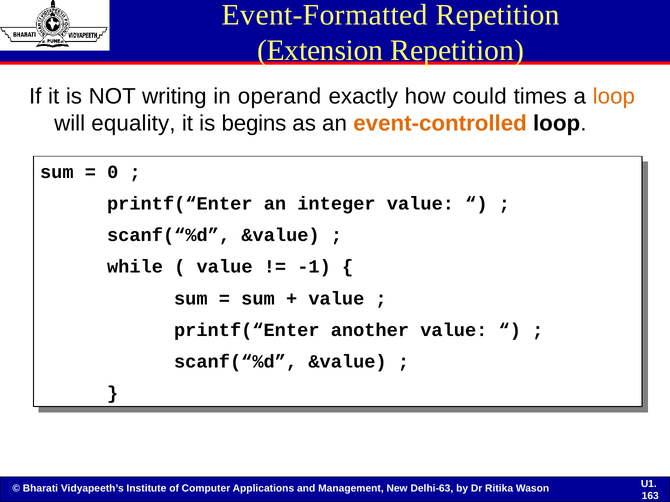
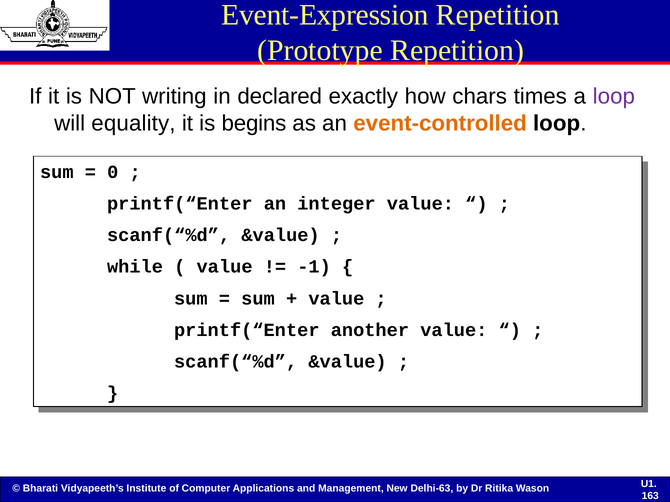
Event-Formatted: Event-Formatted -> Event-Expression
Extension: Extension -> Prototype
operand: operand -> declared
could: could -> chars
loop at (614, 96) colour: orange -> purple
